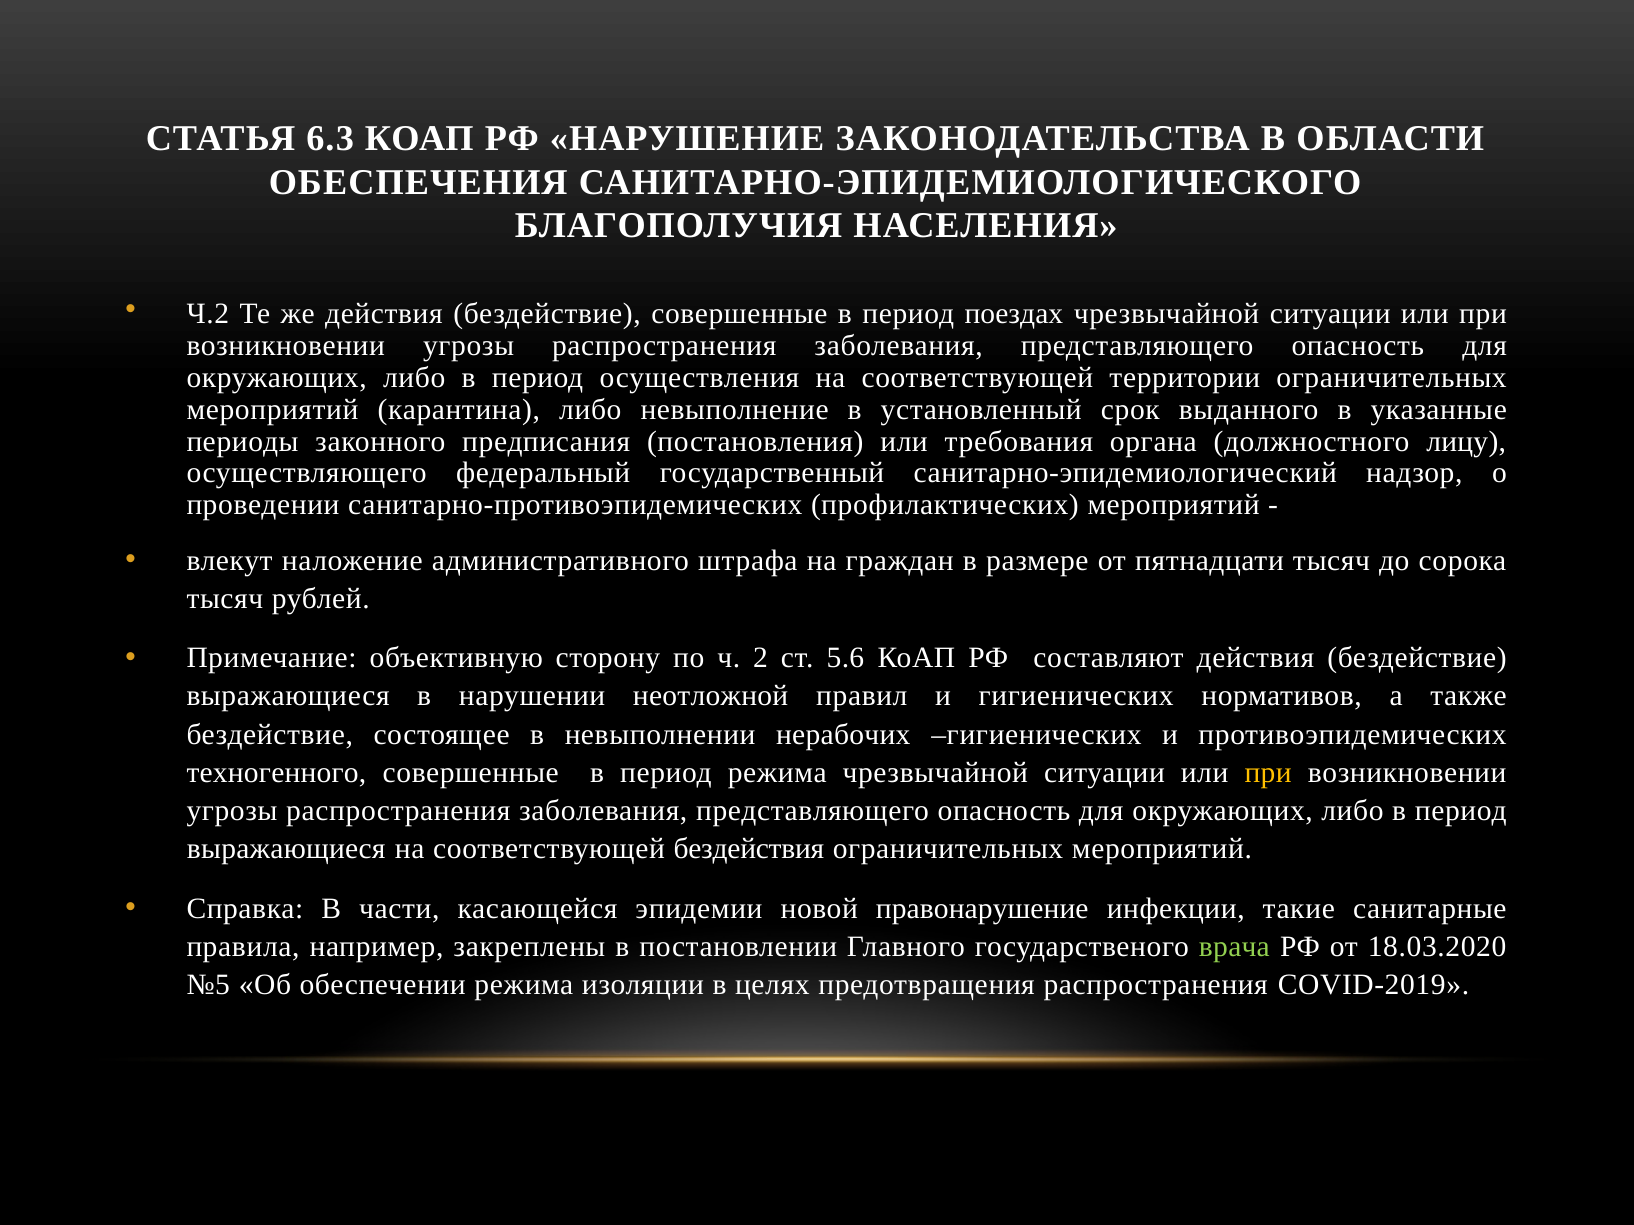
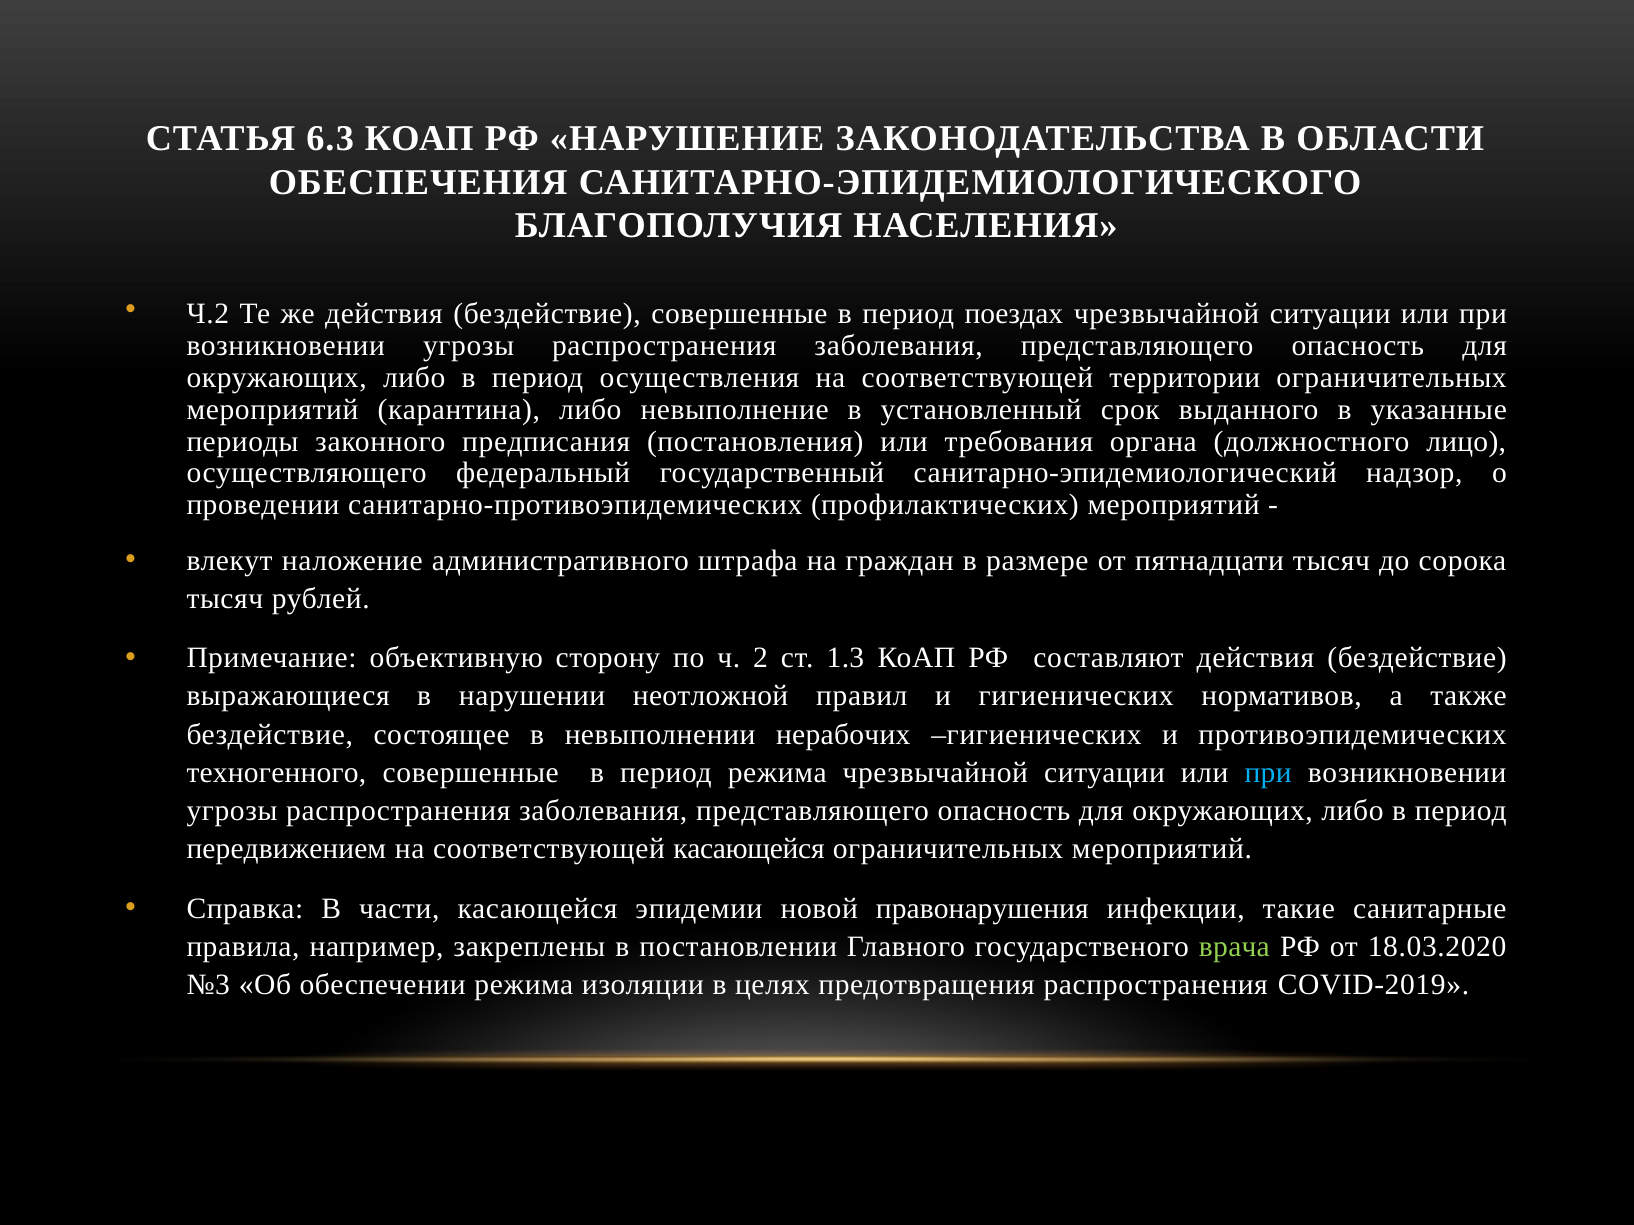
лицу: лицу -> лицо
5.6: 5.6 -> 1.3
при at (1268, 773) colour: yellow -> light blue
выражающиеся at (286, 850): выражающиеся -> передвижением
соответствующей бездействия: бездействия -> касающейся
правонарушение: правонарушение -> правонарушения
№5: №5 -> №3
